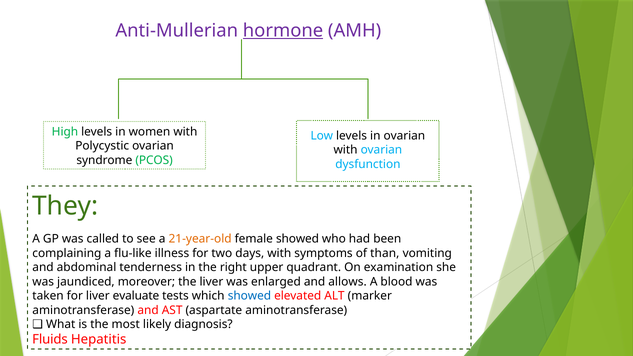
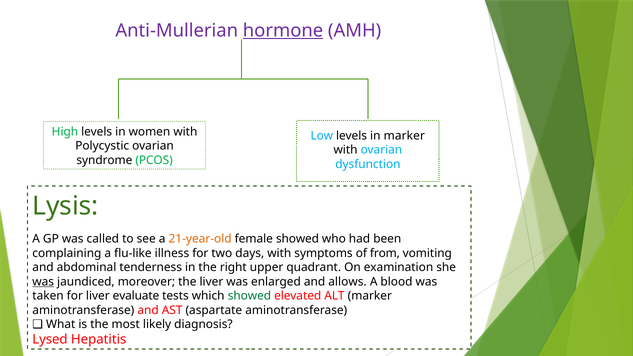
in ovarian: ovarian -> marker
They: They -> Lysis
than: than -> from
was at (43, 282) underline: none -> present
showed at (249, 296) colour: blue -> green
Fluids: Fluids -> Lysed
